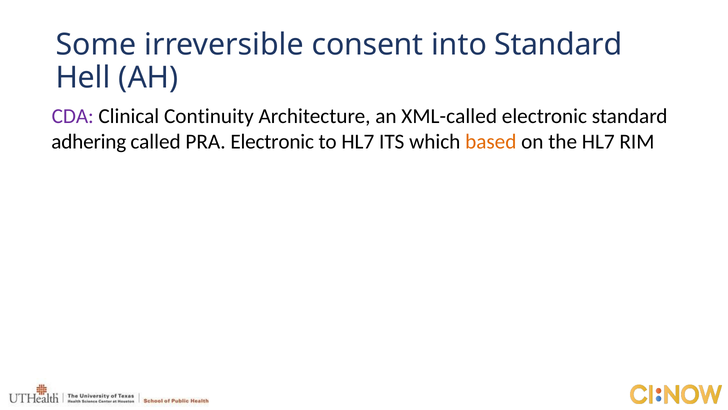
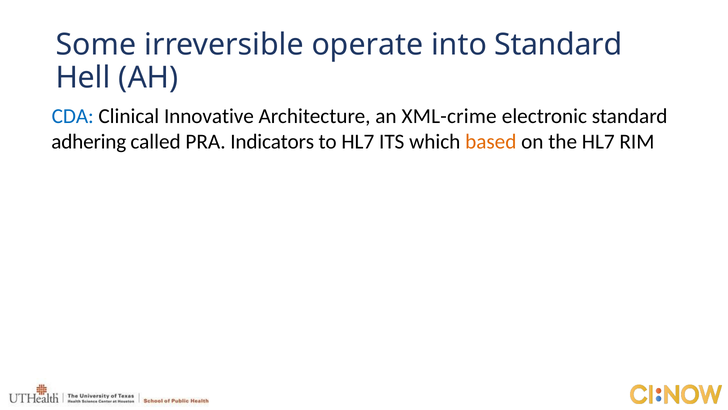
consent: consent -> operate
CDA colour: purple -> blue
Continuity: Continuity -> Innovative
XML-called: XML-called -> XML-crime
PRA Electronic: Electronic -> Indicators
